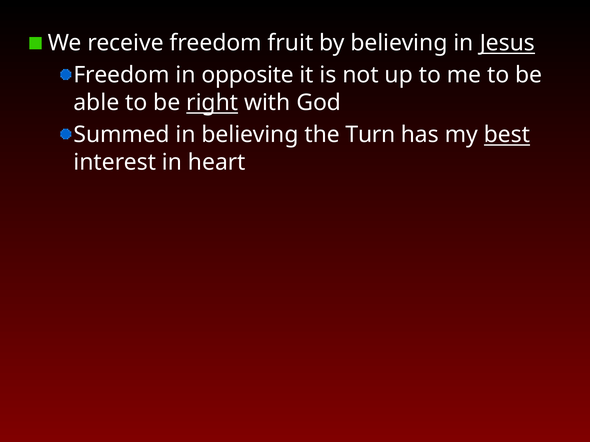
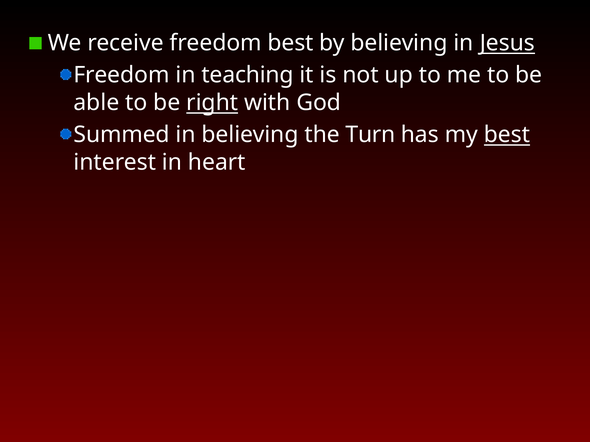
freedom fruit: fruit -> best
opposite: opposite -> teaching
